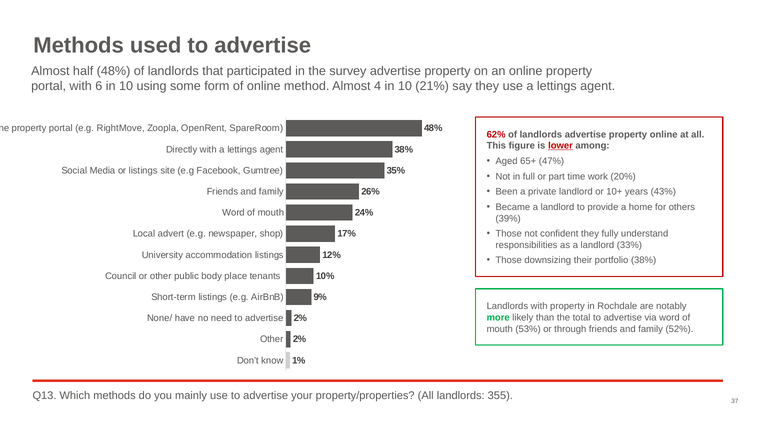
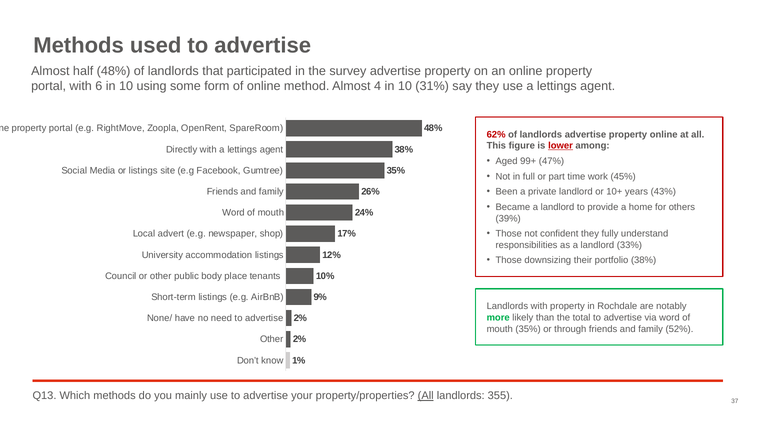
21%: 21% -> 31%
65+: 65+ -> 99+
20%: 20% -> 45%
mouth 53%: 53% -> 35%
All at (426, 395) underline: none -> present
